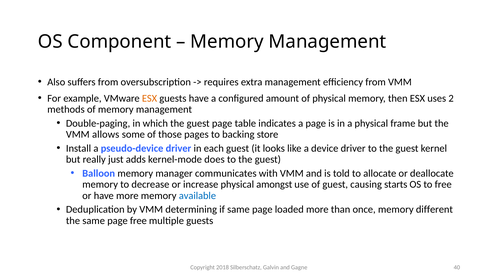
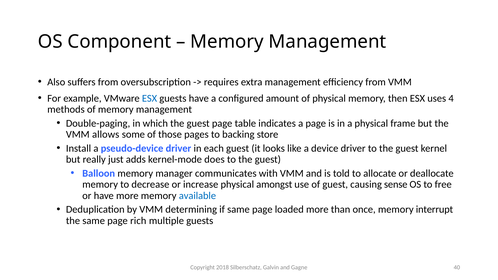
ESX at (150, 98) colour: orange -> blue
2: 2 -> 4
starts: starts -> sense
different: different -> interrupt
page free: free -> rich
